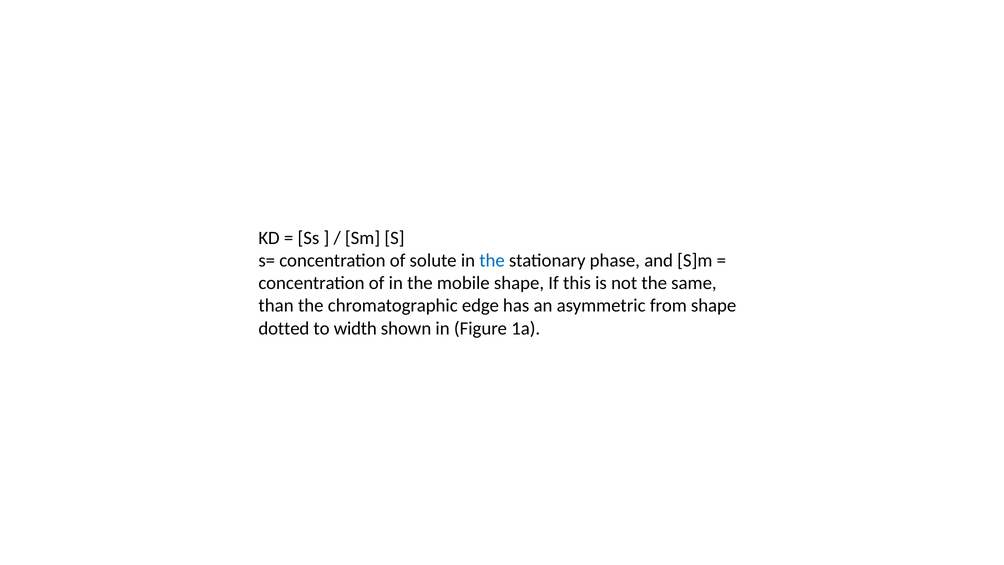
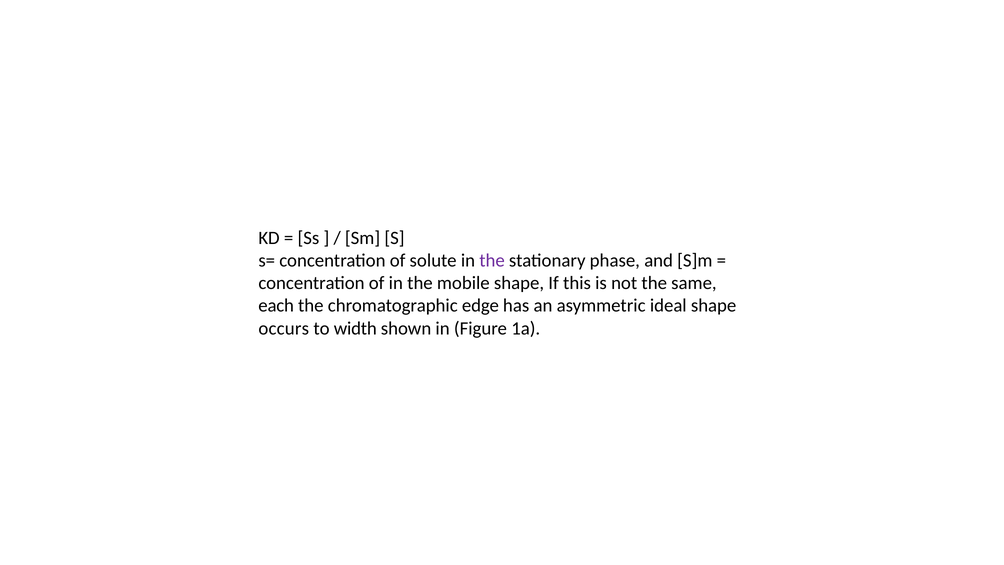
the at (492, 260) colour: blue -> purple
than: than -> each
from: from -> ideal
dotted: dotted -> occurs
